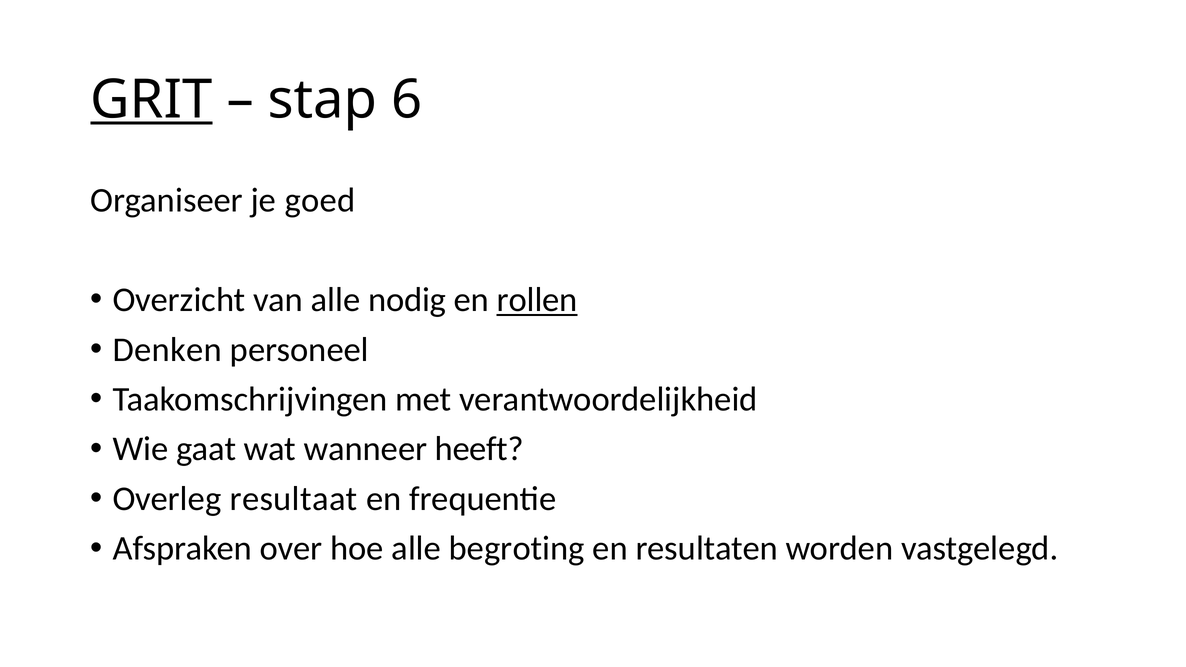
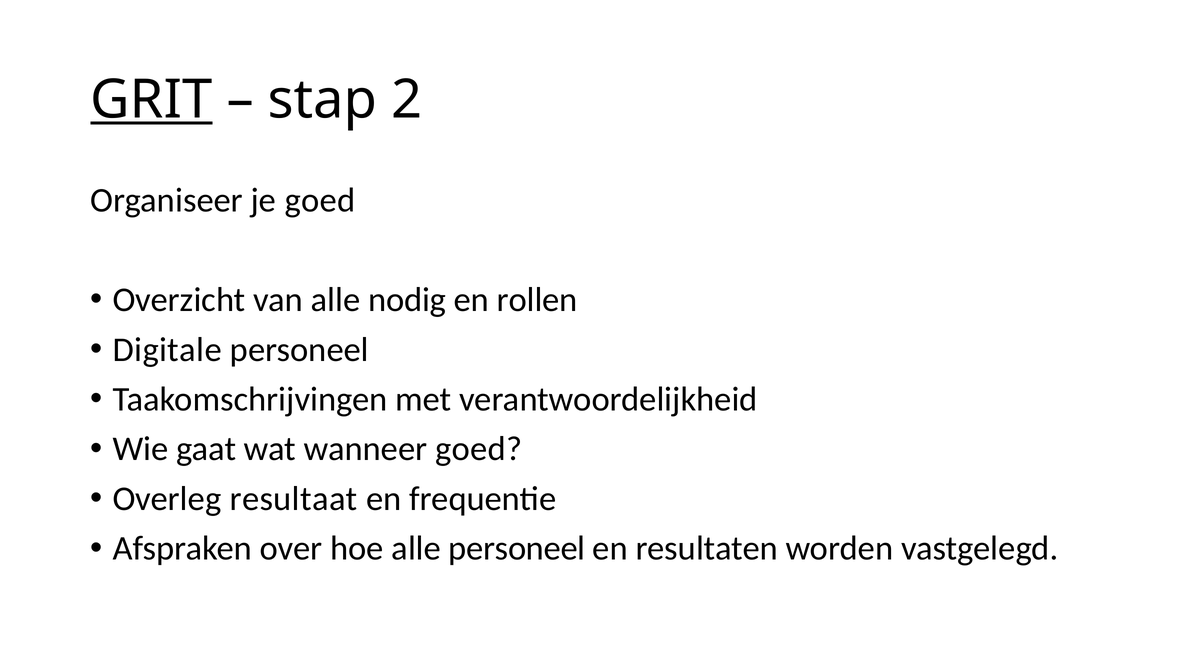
6: 6 -> 2
rollen underline: present -> none
Denken: Denken -> Digitale
wanneer heeft: heeft -> goed
alle begroting: begroting -> personeel
